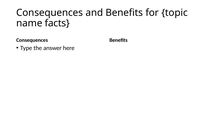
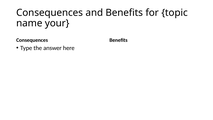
facts: facts -> your
